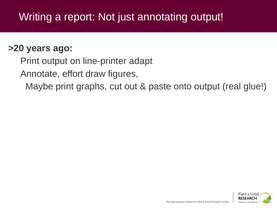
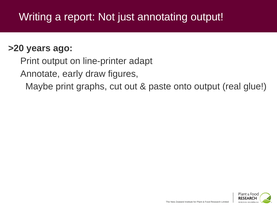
effort: effort -> early
